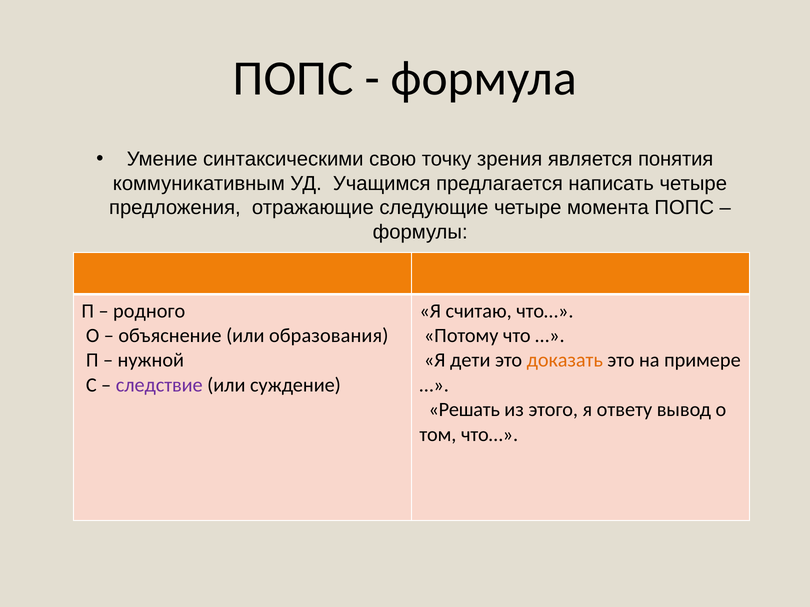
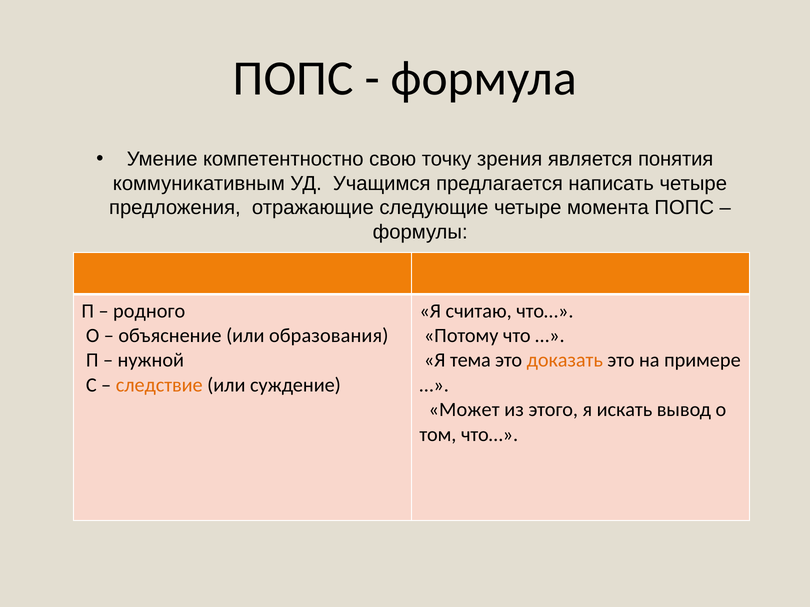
синтаксическими: синтаксическими -> компетентностно
дети: дети -> тема
следствие colour: purple -> orange
Решать: Решать -> Может
ответу: ответу -> искать
